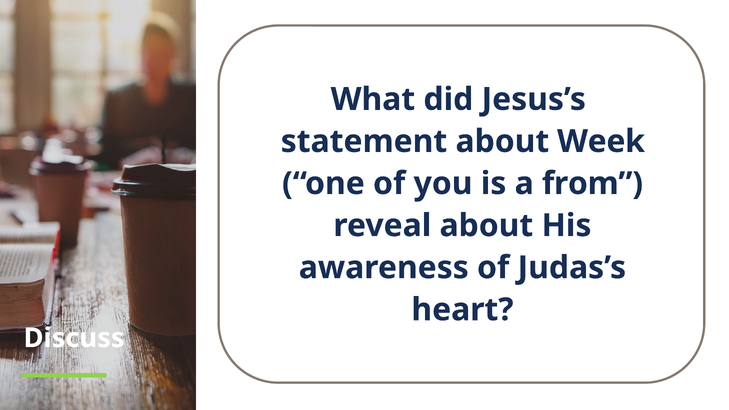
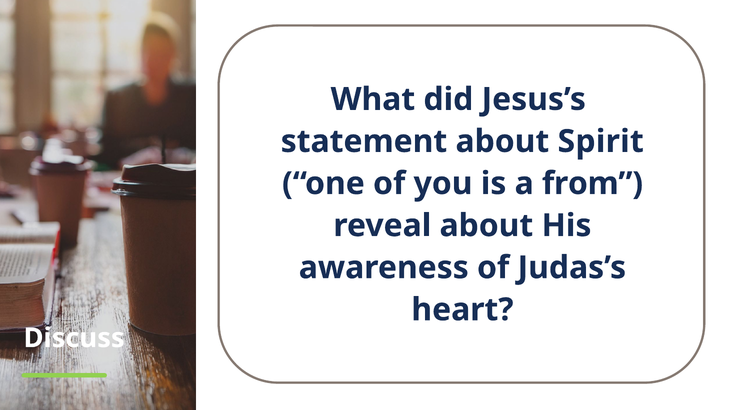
Week: Week -> Spirit
